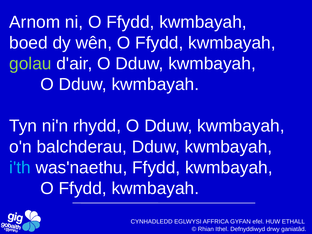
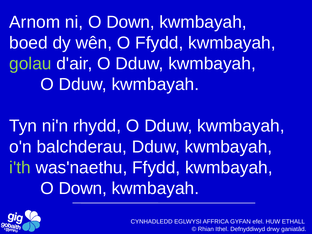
ni O Ffydd: Ffydd -> Down
i'th colour: light blue -> light green
Ffydd at (83, 188): Ffydd -> Down
